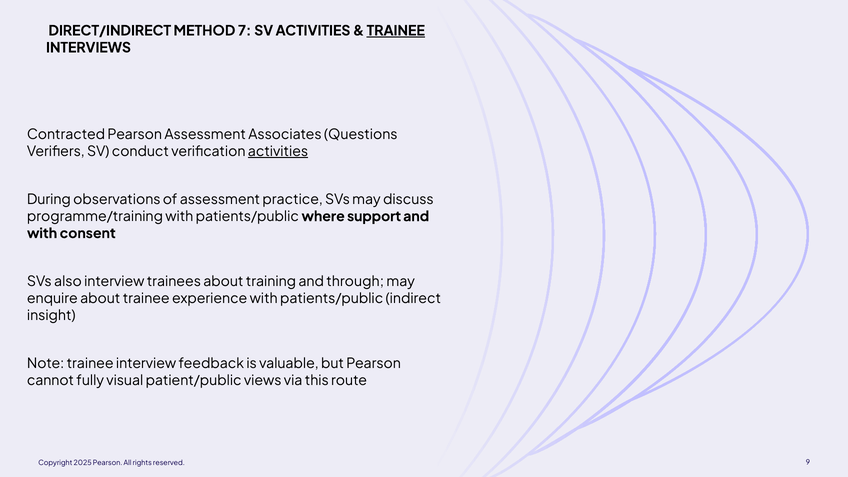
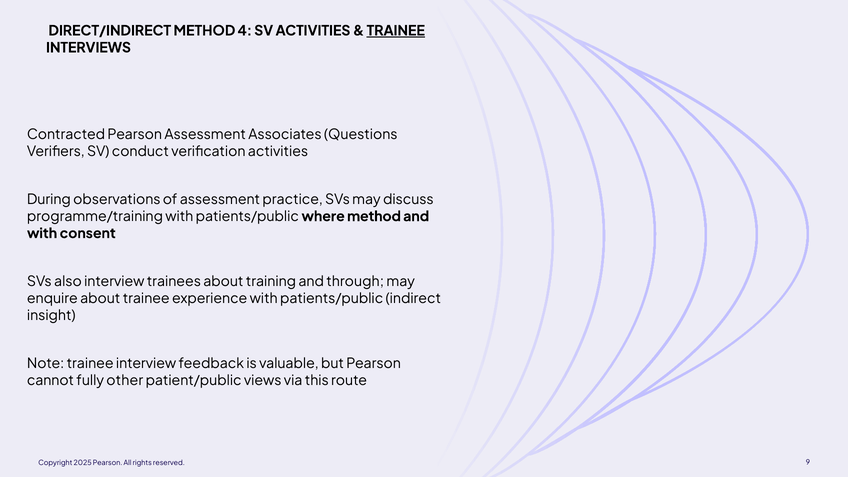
7: 7 -> 4
activities at (278, 152) underline: present -> none
where support: support -> method
visual: visual -> other
